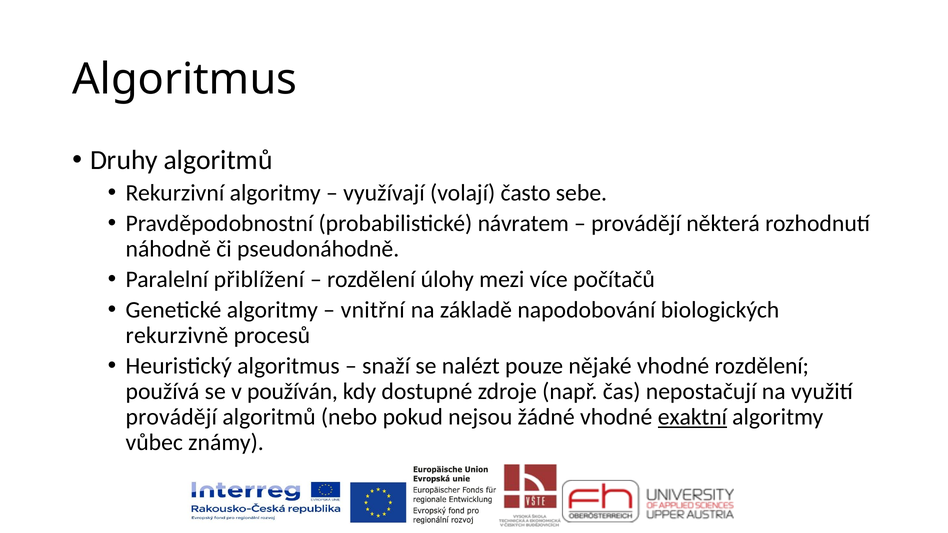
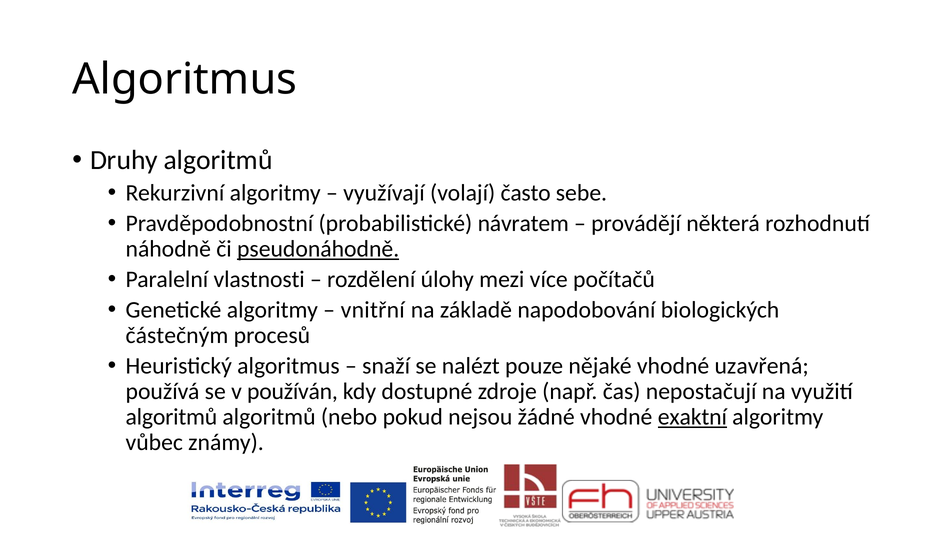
pseudonáhodně underline: none -> present
přiblížení: přiblížení -> vlastnosti
rekurzivně: rekurzivně -> částečným
vhodné rozdělení: rozdělení -> uzavřená
provádějí at (171, 417): provádějí -> algoritmů
